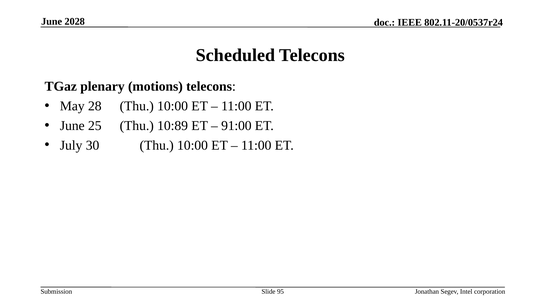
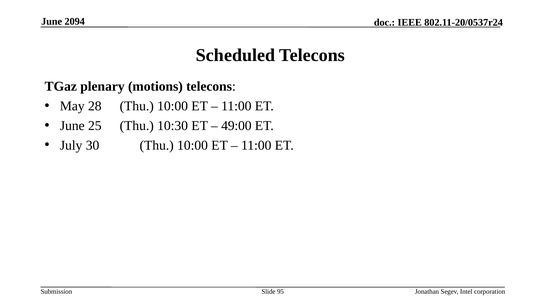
2028: 2028 -> 2094
10:89: 10:89 -> 10:30
91:00: 91:00 -> 49:00
